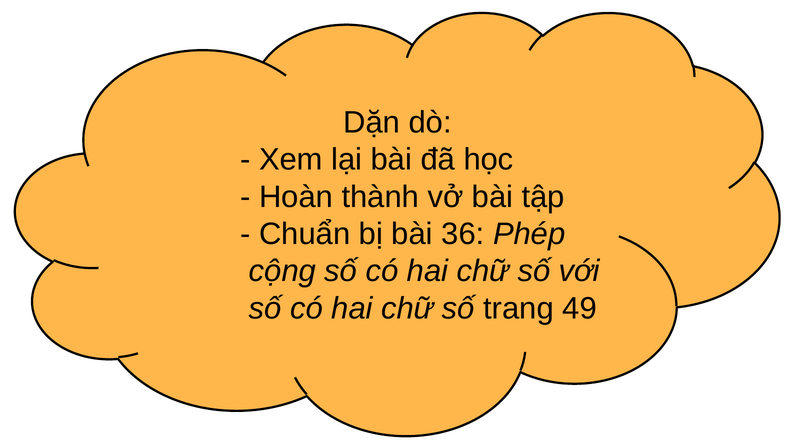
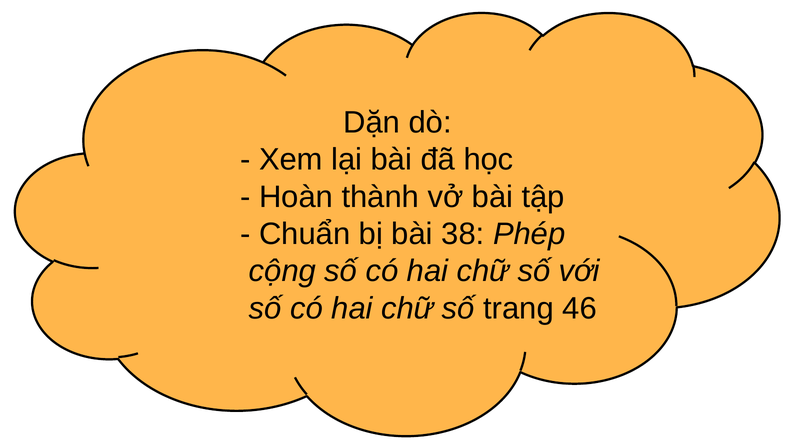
36: 36 -> 38
49: 49 -> 46
